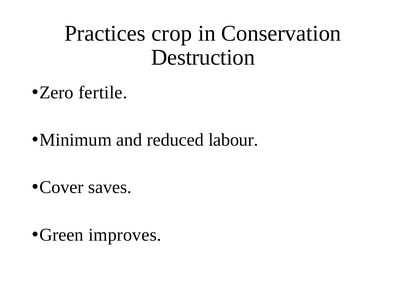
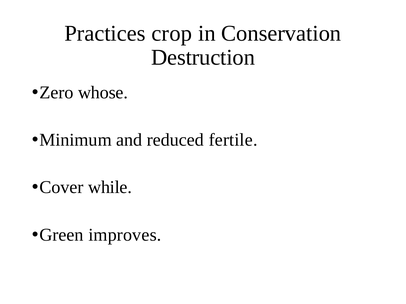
fertile: fertile -> whose
labour: labour -> fertile
saves: saves -> while
